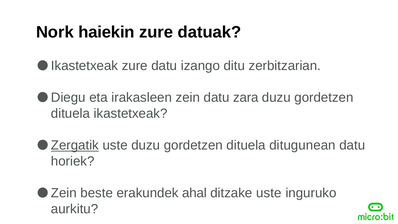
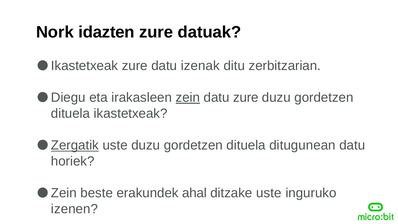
haiekin: haiekin -> idazten
izango: izango -> izenak
zein at (188, 97) underline: none -> present
datu zara: zara -> zure
aurkitu: aurkitu -> izenen
